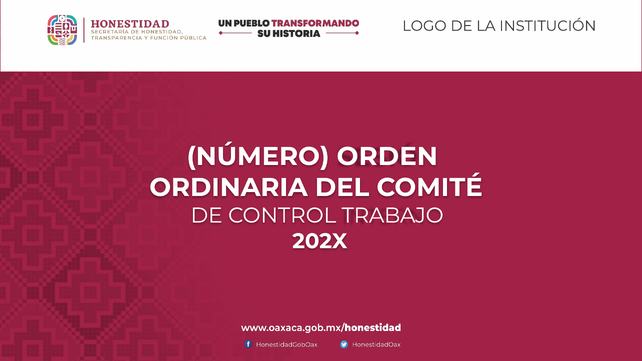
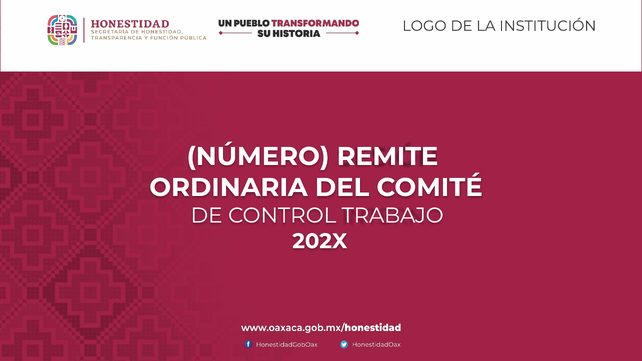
ORDEN: ORDEN -> REMITE
